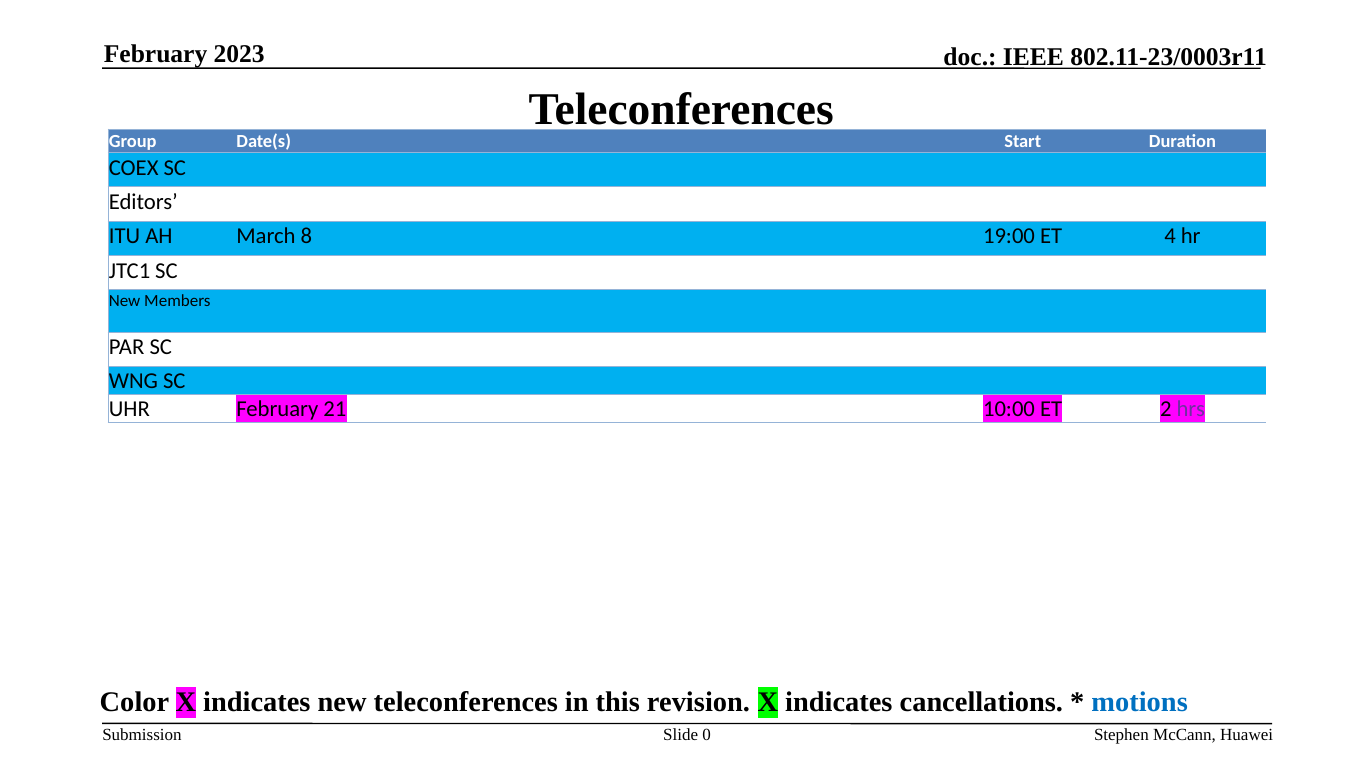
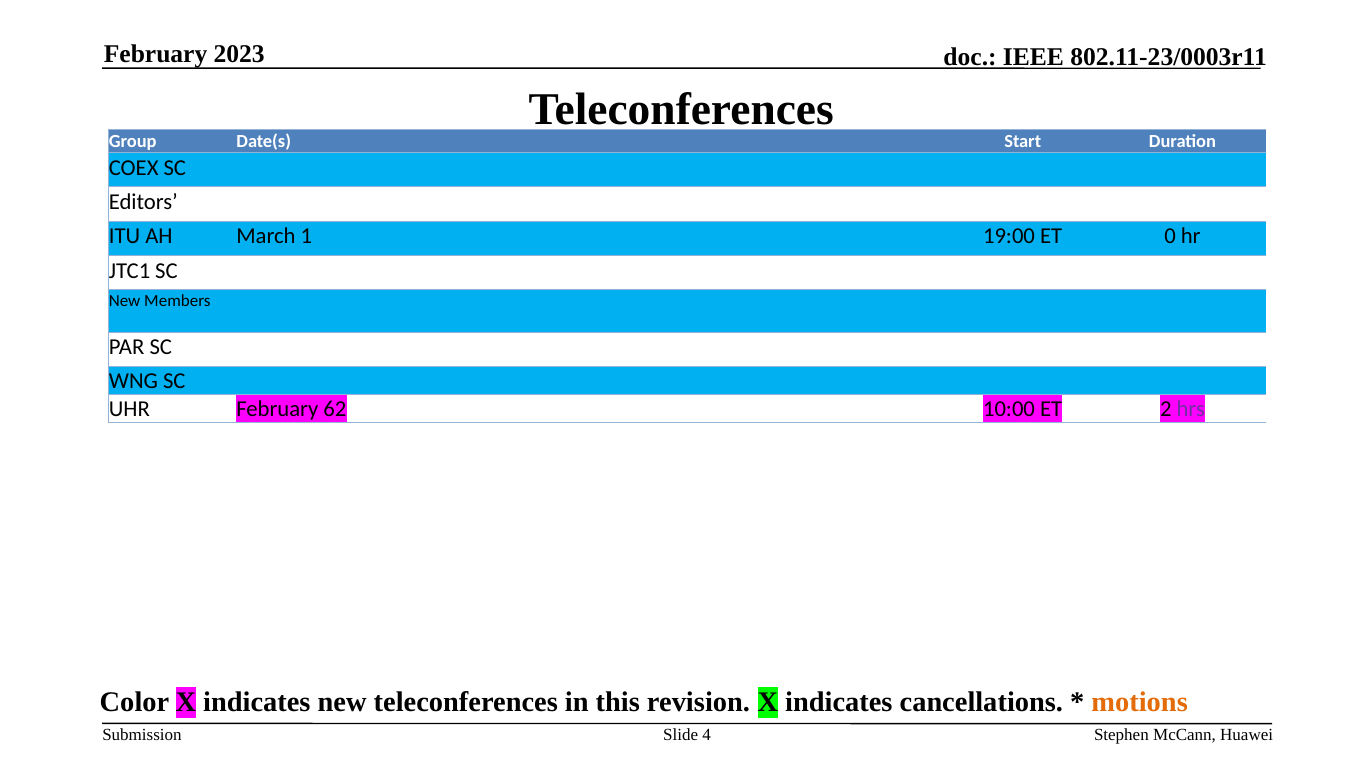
8: 8 -> 1
4: 4 -> 0
21: 21 -> 62
motions colour: blue -> orange
0: 0 -> 4
